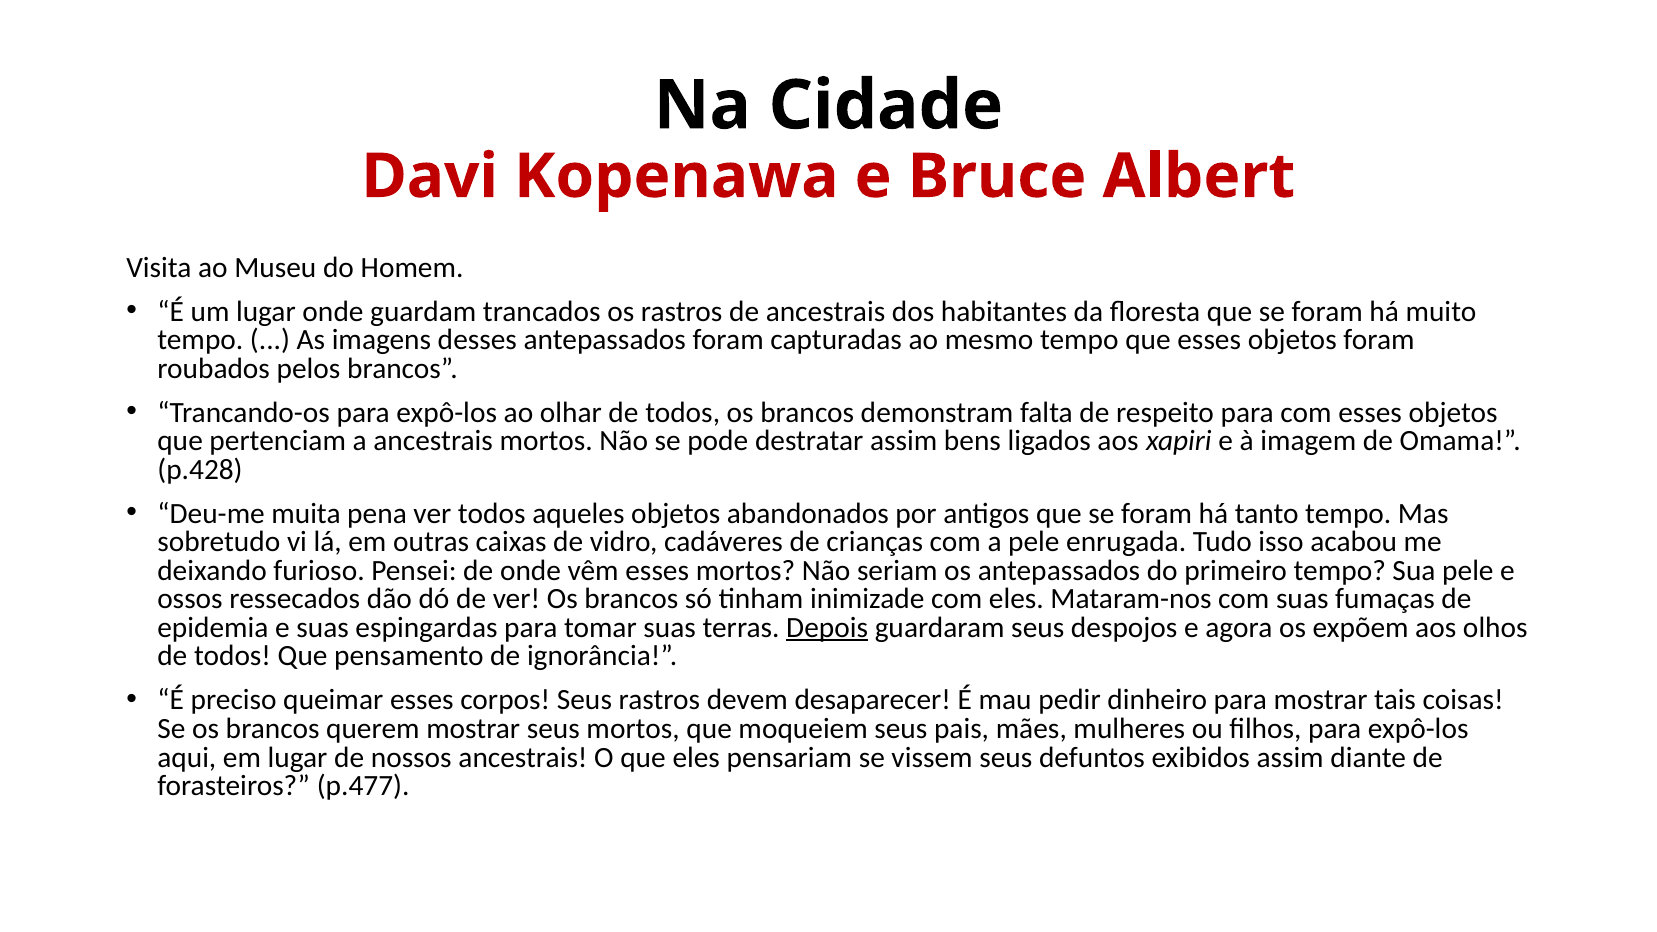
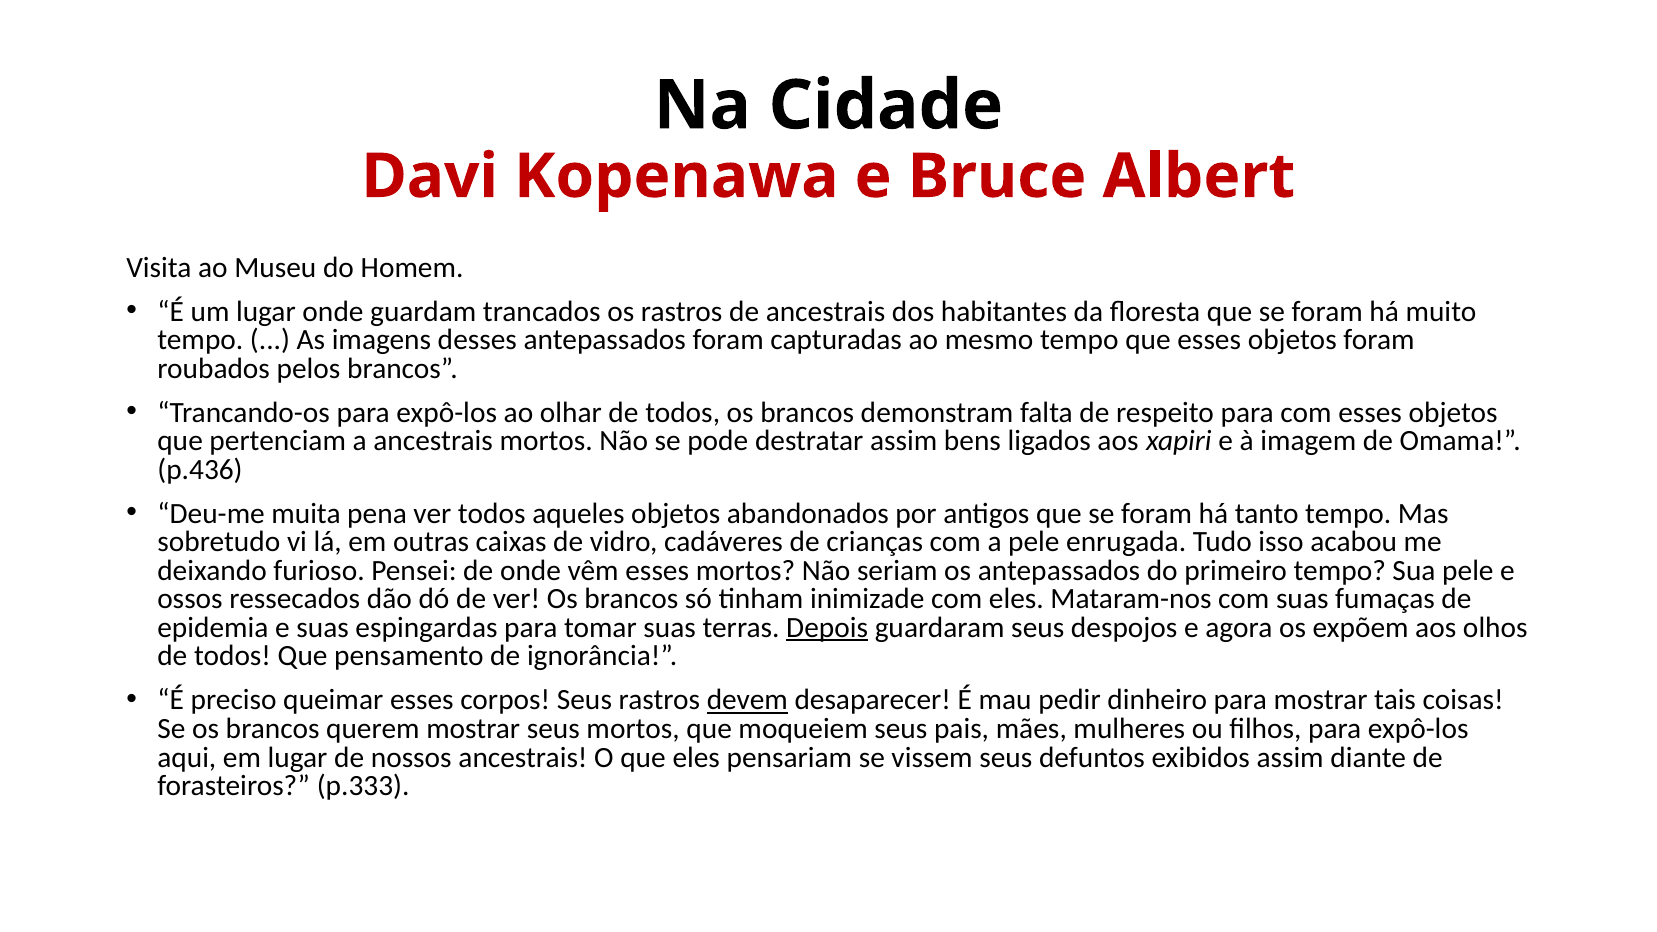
p.428: p.428 -> p.436
devem underline: none -> present
p.477: p.477 -> p.333
